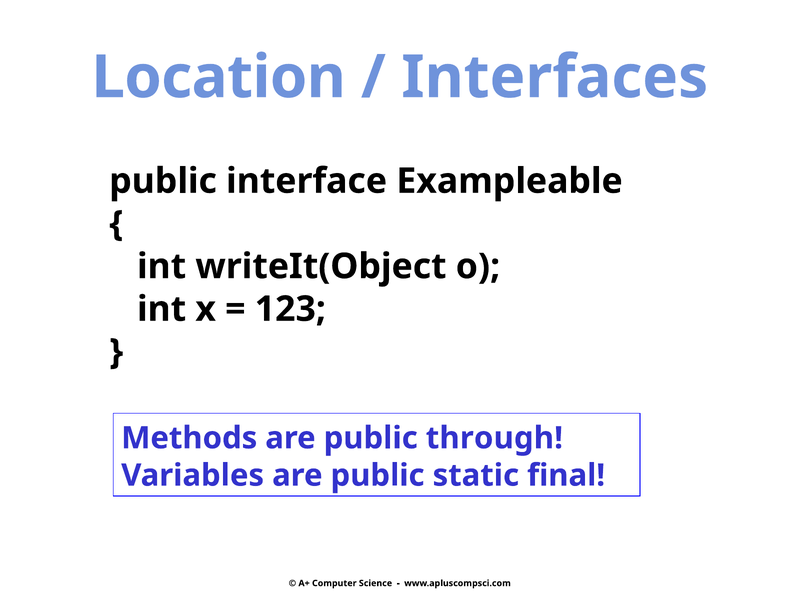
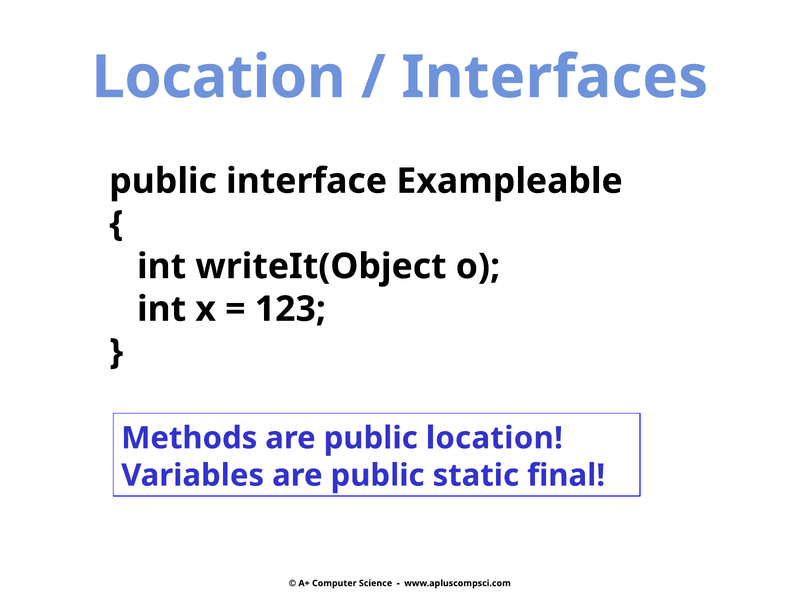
public through: through -> location
